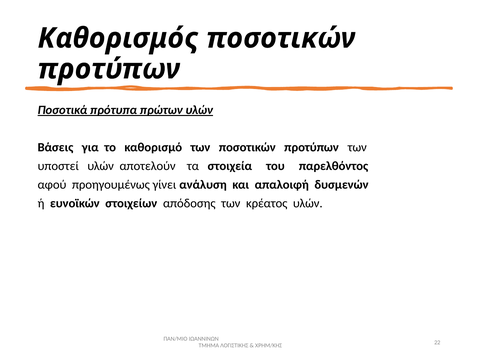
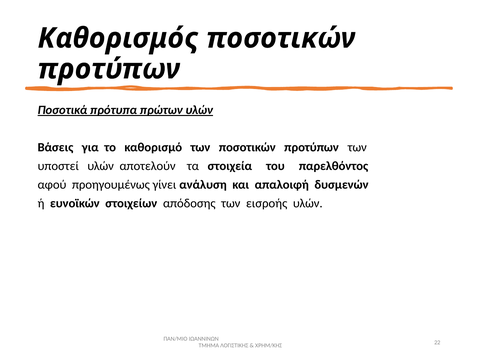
κρέατος: κρέατος -> εισροής
